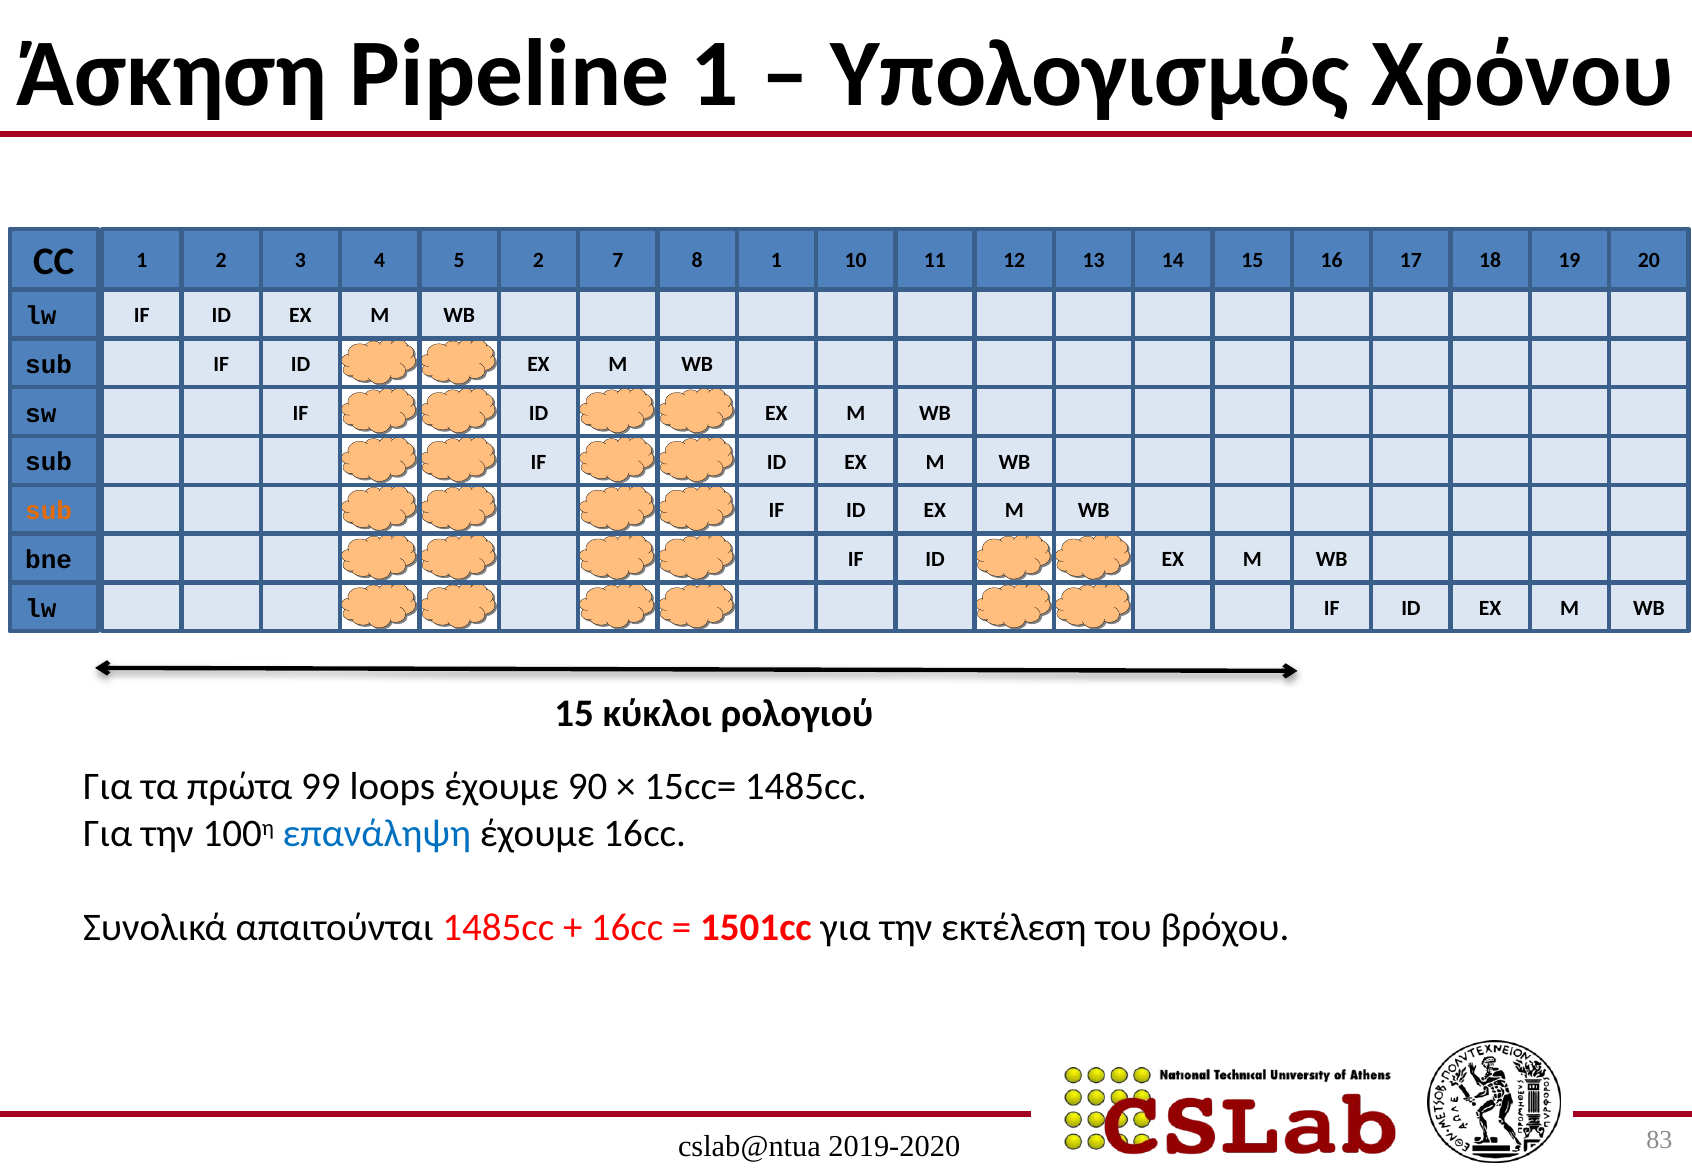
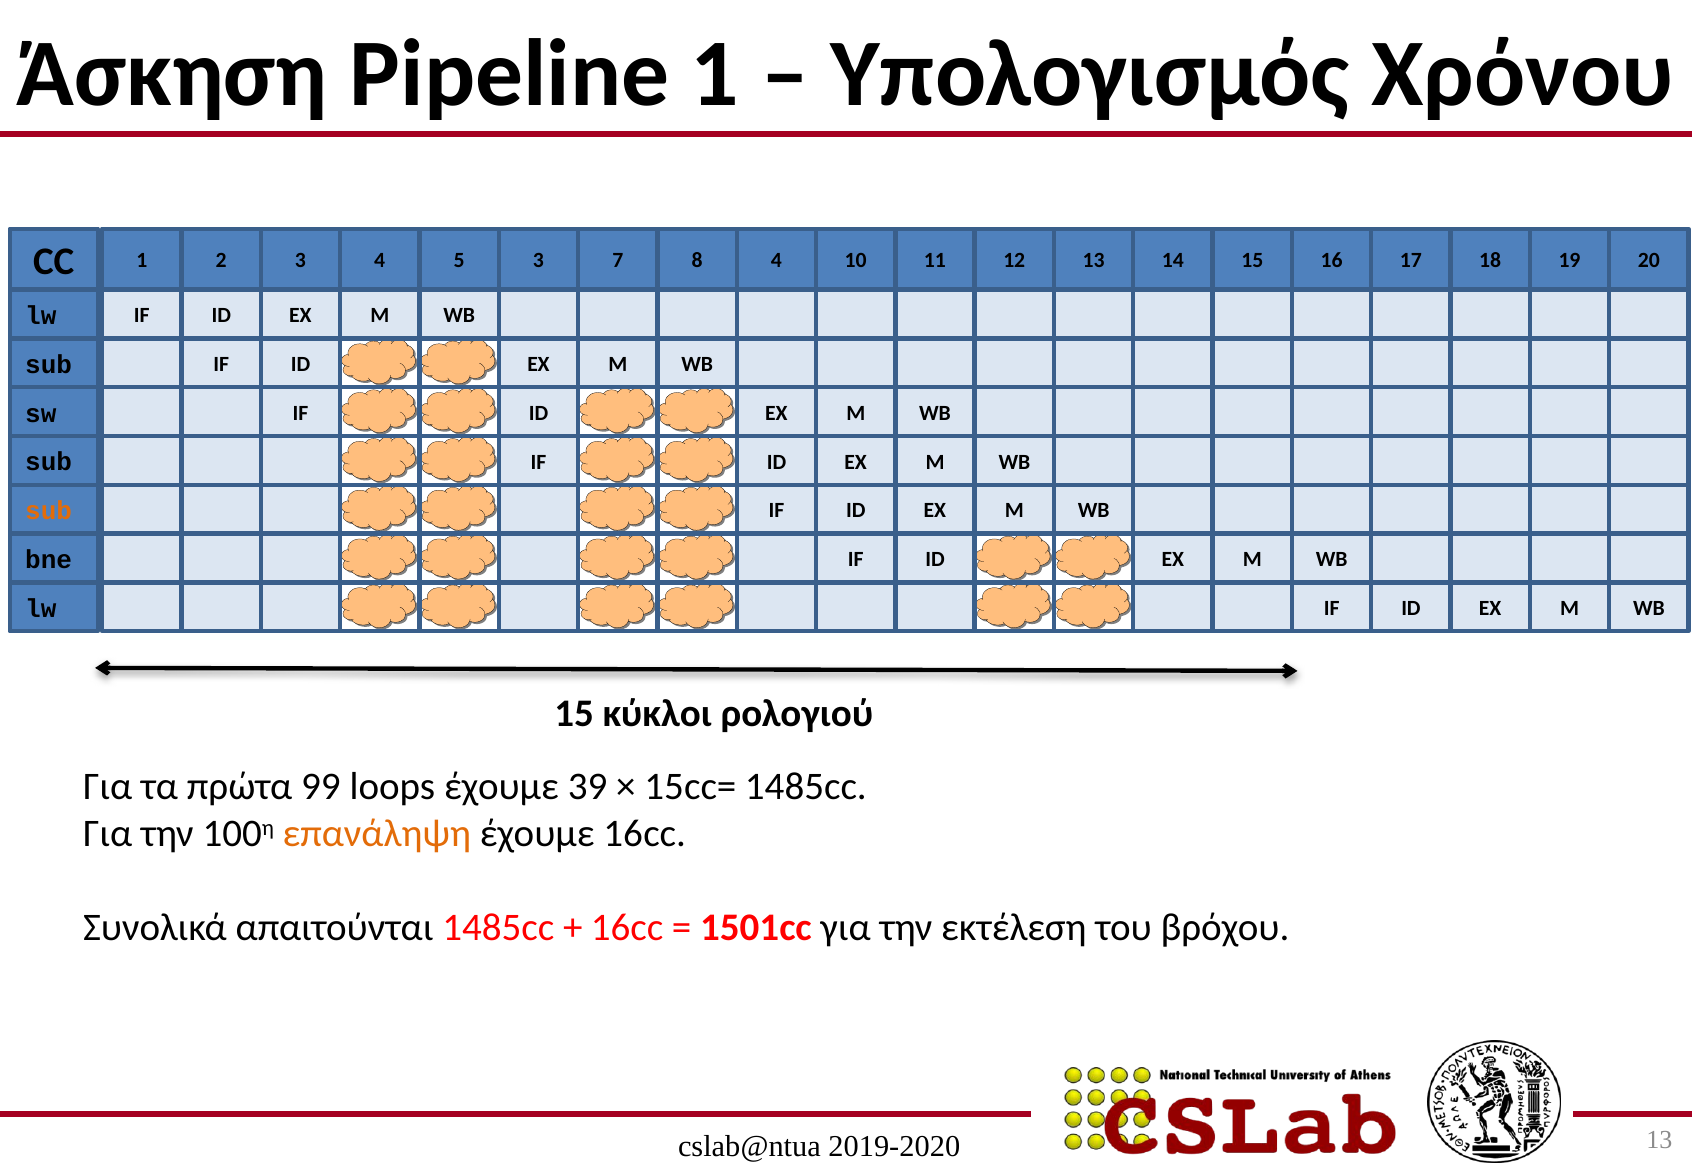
5 2: 2 -> 3
8 1: 1 -> 4
90: 90 -> 39
επανάληψη colour: blue -> orange
83 at (1659, 1140): 83 -> 13
